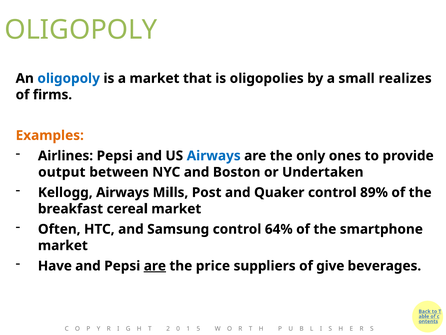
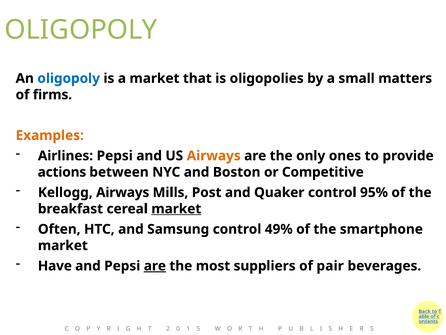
realizes: realizes -> matters
Airways at (214, 156) colour: blue -> orange
output: output -> actions
Undertaken: Undertaken -> Competitive
89%: 89% -> 95%
market at (176, 209) underline: none -> present
64%: 64% -> 49%
price: price -> most
give: give -> pair
